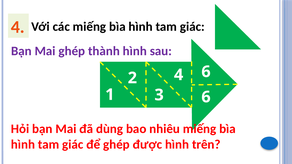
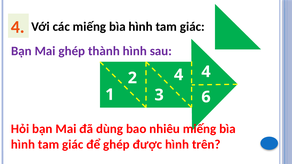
4 6: 6 -> 4
